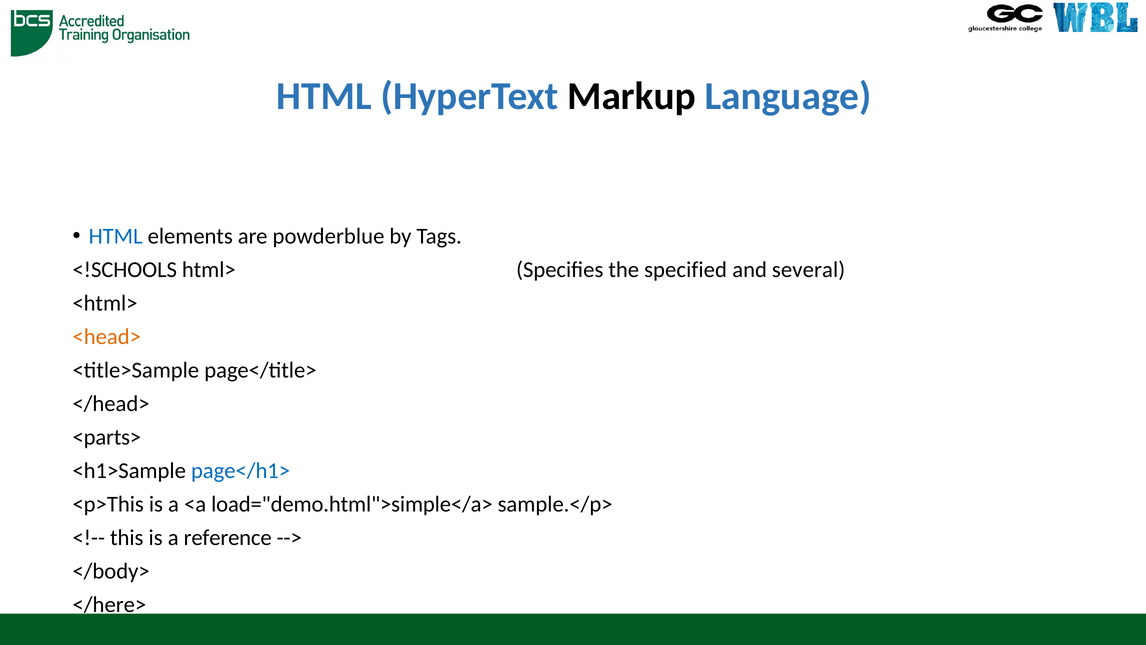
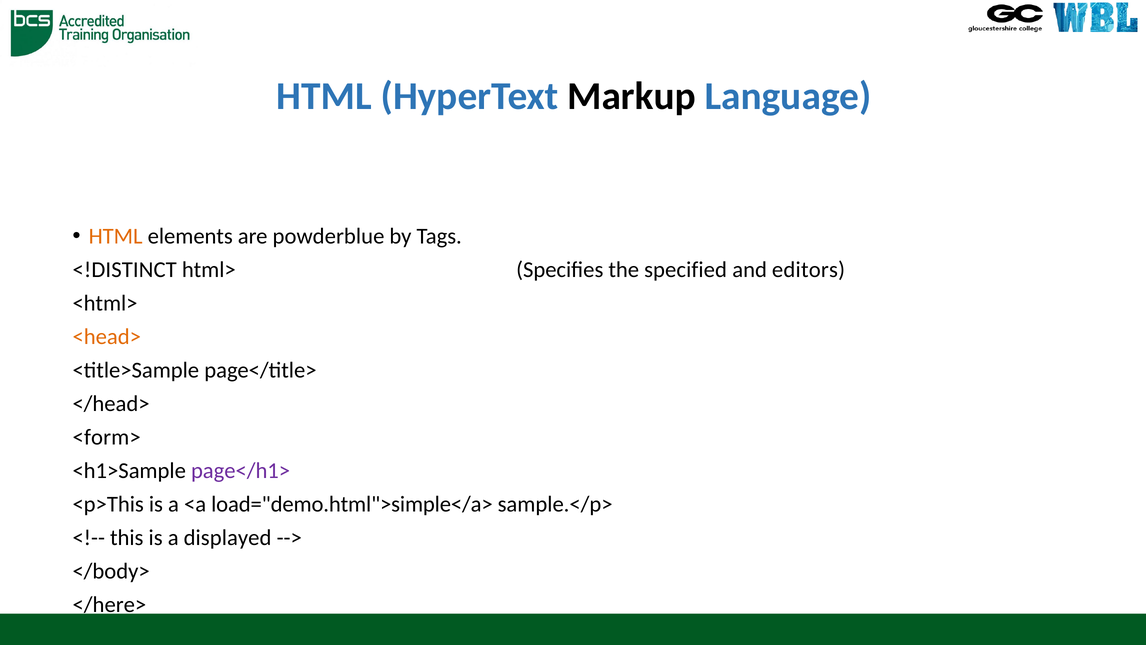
HTML at (116, 236) colour: blue -> orange
<!SCHOOLS: <!SCHOOLS -> <!DISTINCT
several: several -> editors
<parts>: <parts> -> <form>
page</h1> colour: blue -> purple
reference: reference -> displayed
